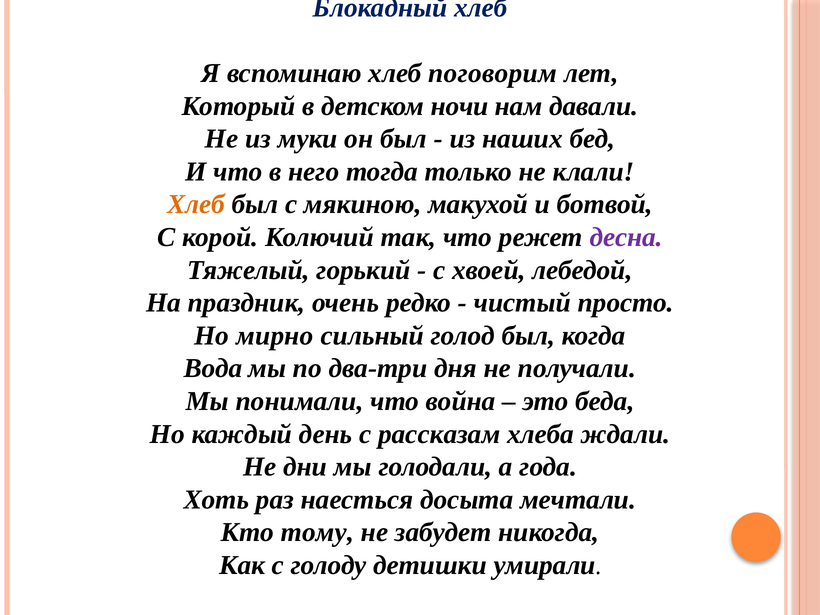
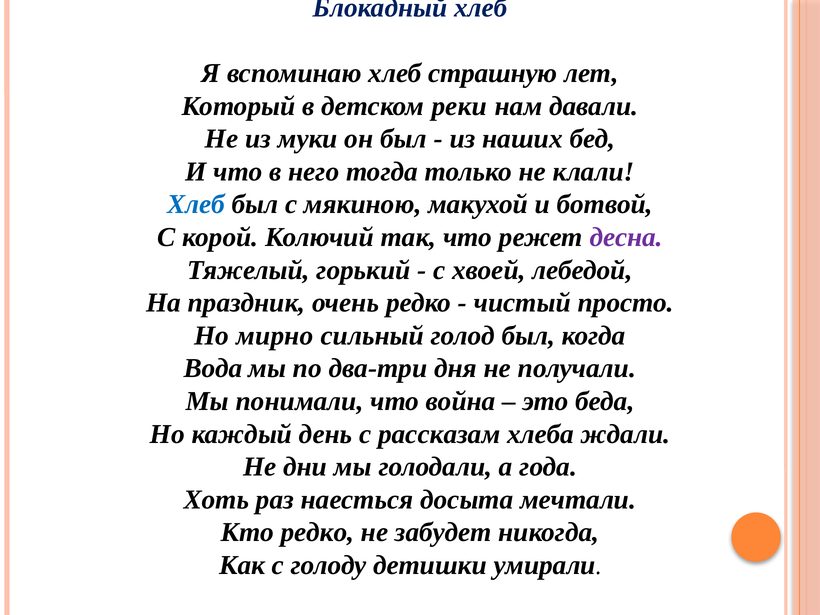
поговорим: поговорим -> страшную
ночи: ночи -> реки
Хлеб at (196, 204) colour: orange -> blue
Кто тому: тому -> редко
